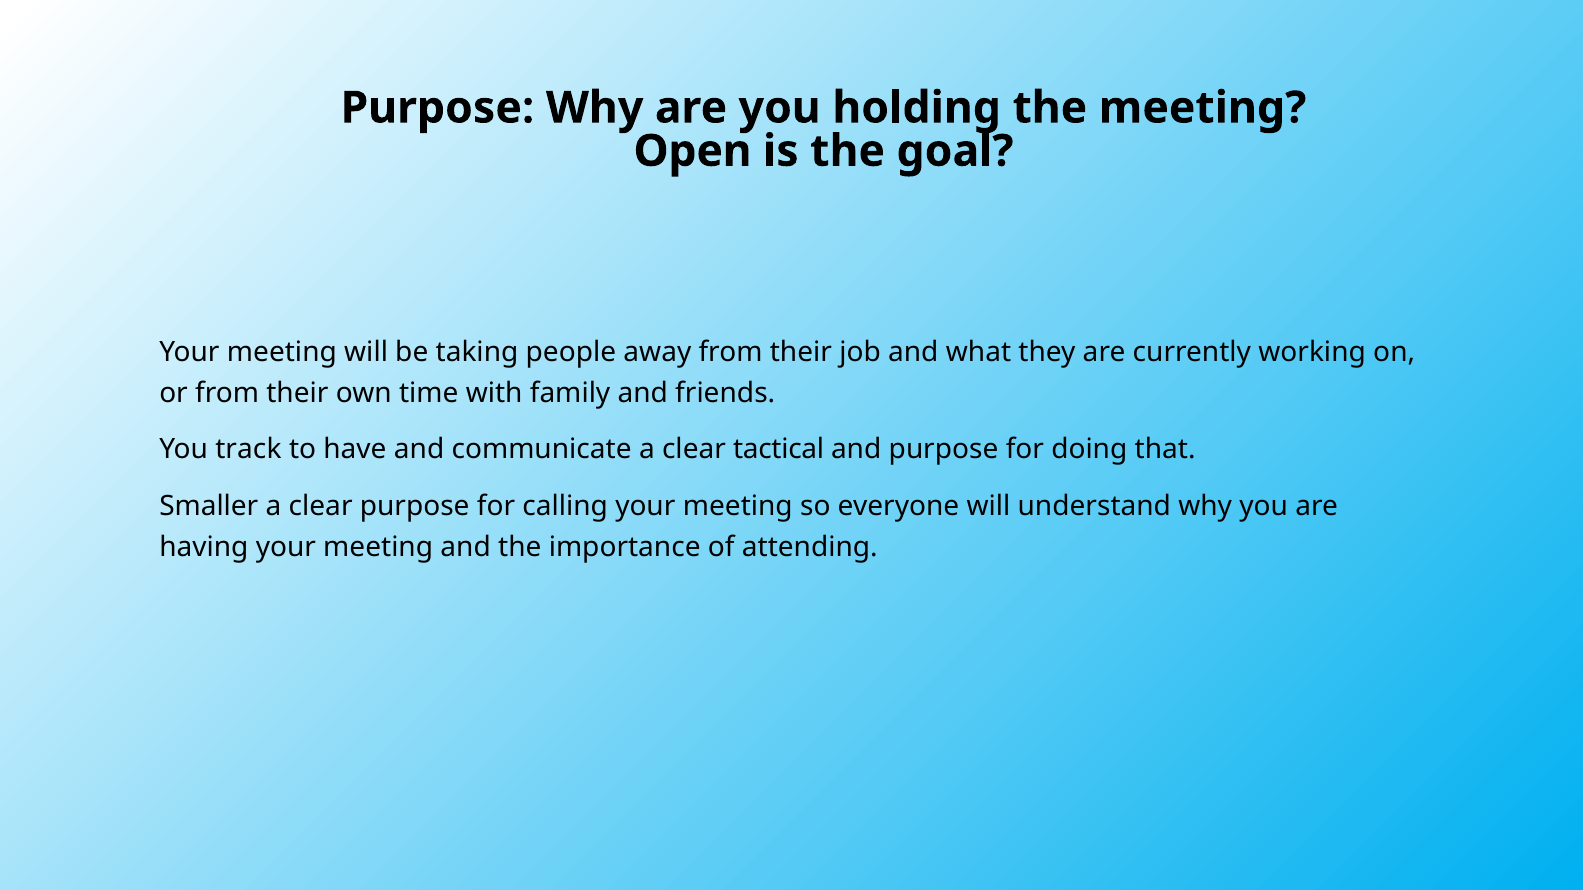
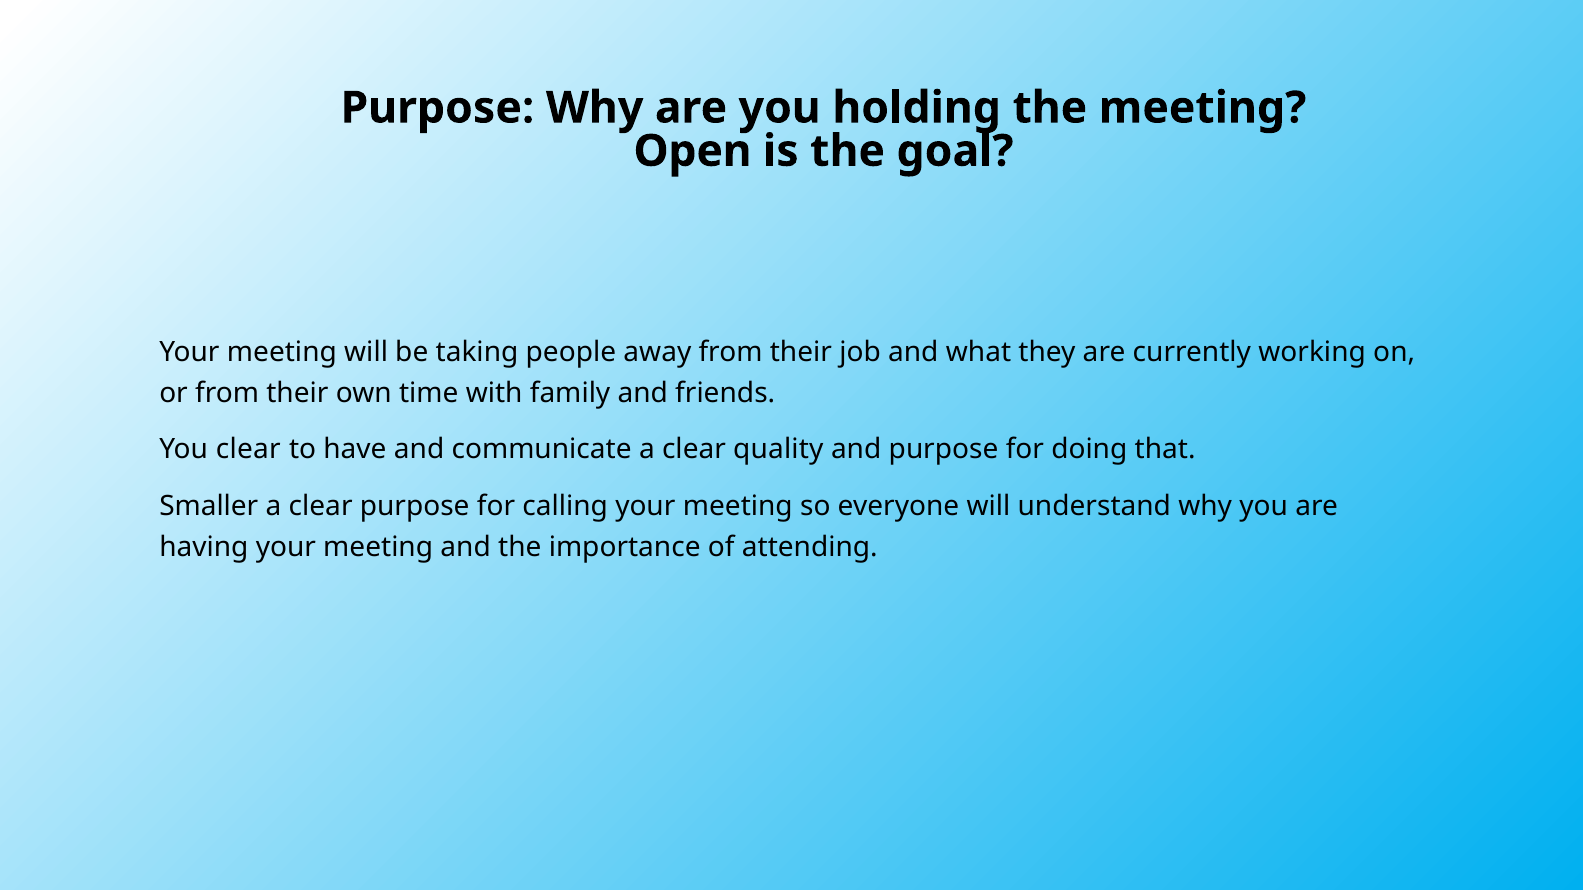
You track: track -> clear
tactical: tactical -> quality
